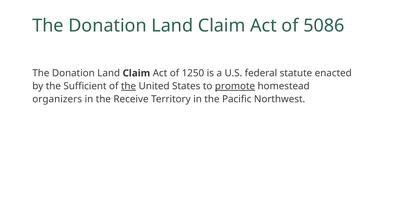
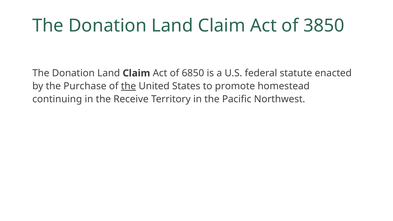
5086: 5086 -> 3850
1250: 1250 -> 6850
Sufficient: Sufficient -> Purchase
promote underline: present -> none
organizers: organizers -> continuing
